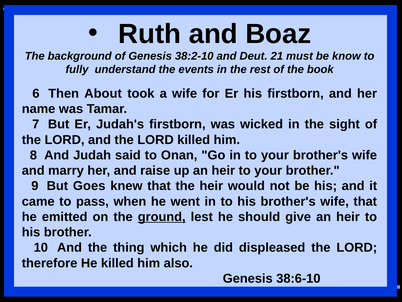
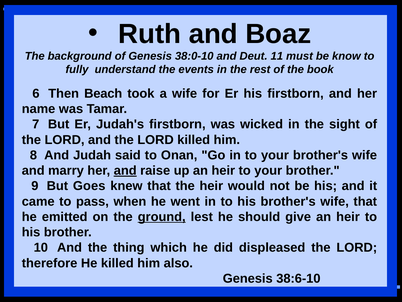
38:2-10: 38:2-10 -> 38:0-10
21: 21 -> 11
About: About -> Beach
and at (125, 170) underline: none -> present
